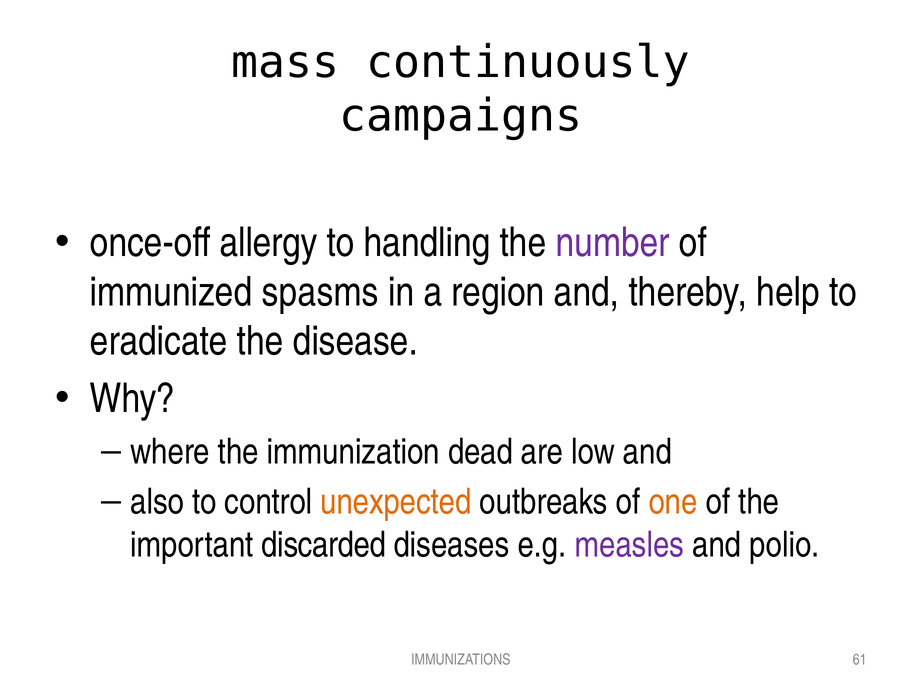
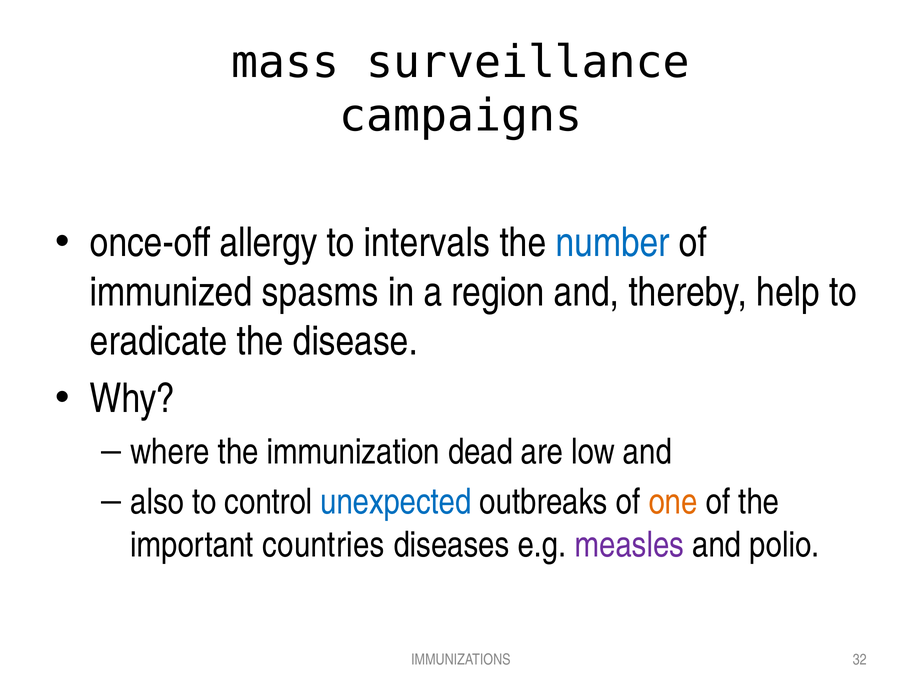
continuously: continuously -> surveillance
handling: handling -> intervals
number colour: purple -> blue
unexpected colour: orange -> blue
discarded: discarded -> countries
61: 61 -> 32
